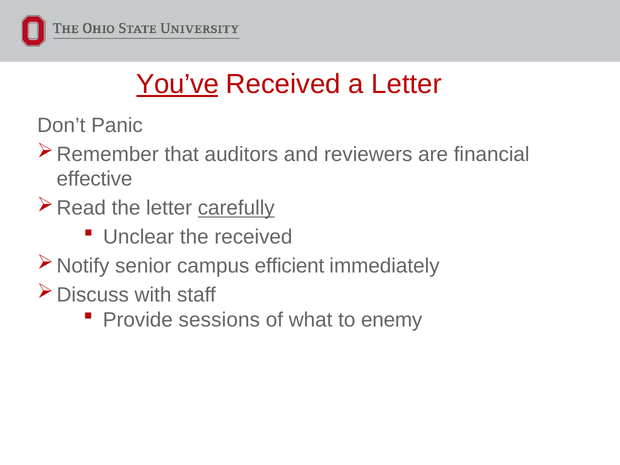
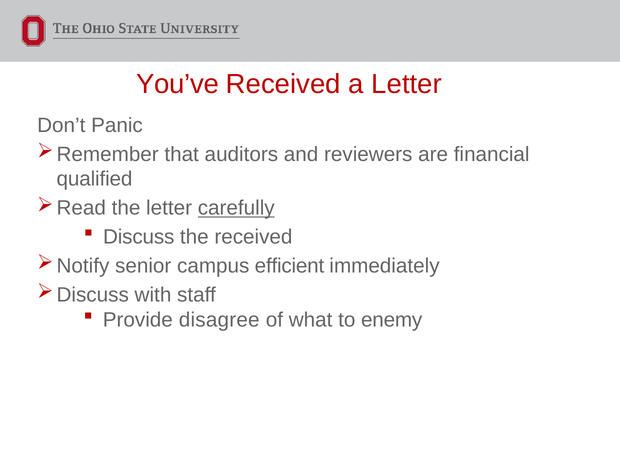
You’ve underline: present -> none
effective: effective -> qualified
Unclear: Unclear -> Discuss
sessions: sessions -> disagree
